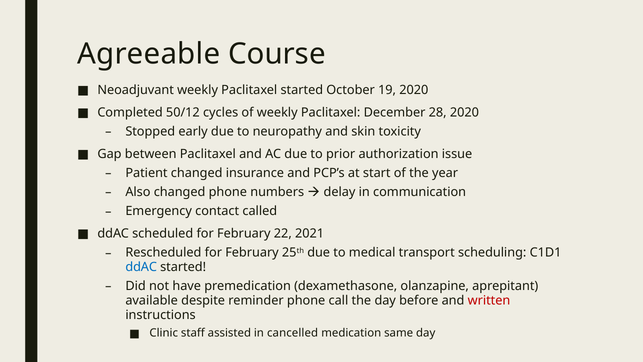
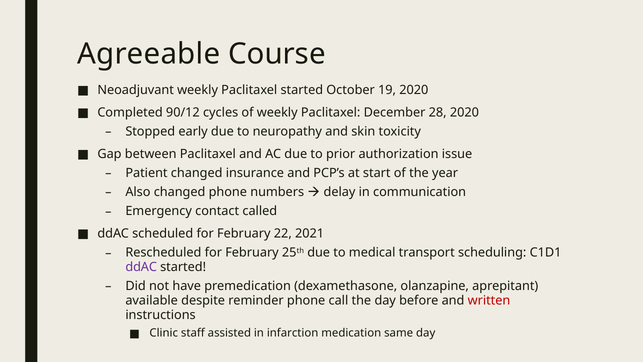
50/12: 50/12 -> 90/12
ddAC at (141, 267) colour: blue -> purple
cancelled: cancelled -> infarction
